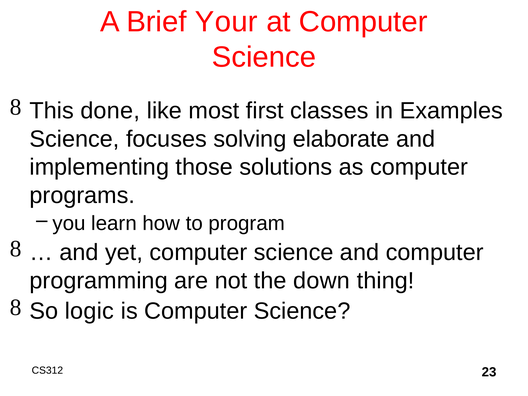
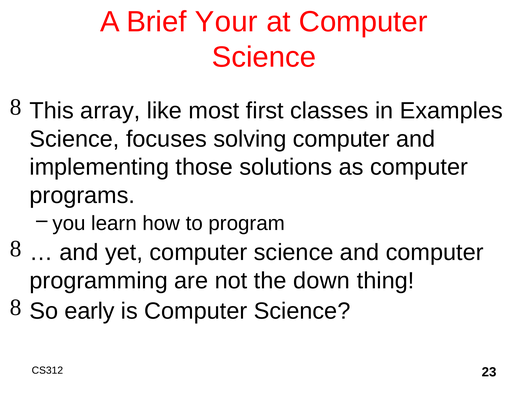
done: done -> array
solving elaborate: elaborate -> computer
logic: logic -> early
